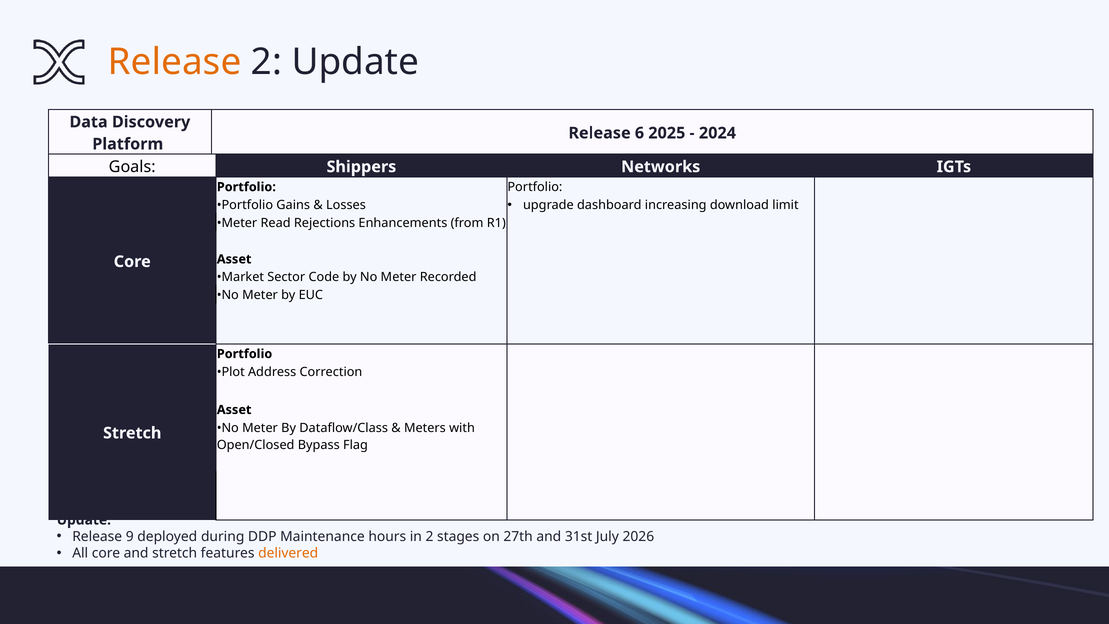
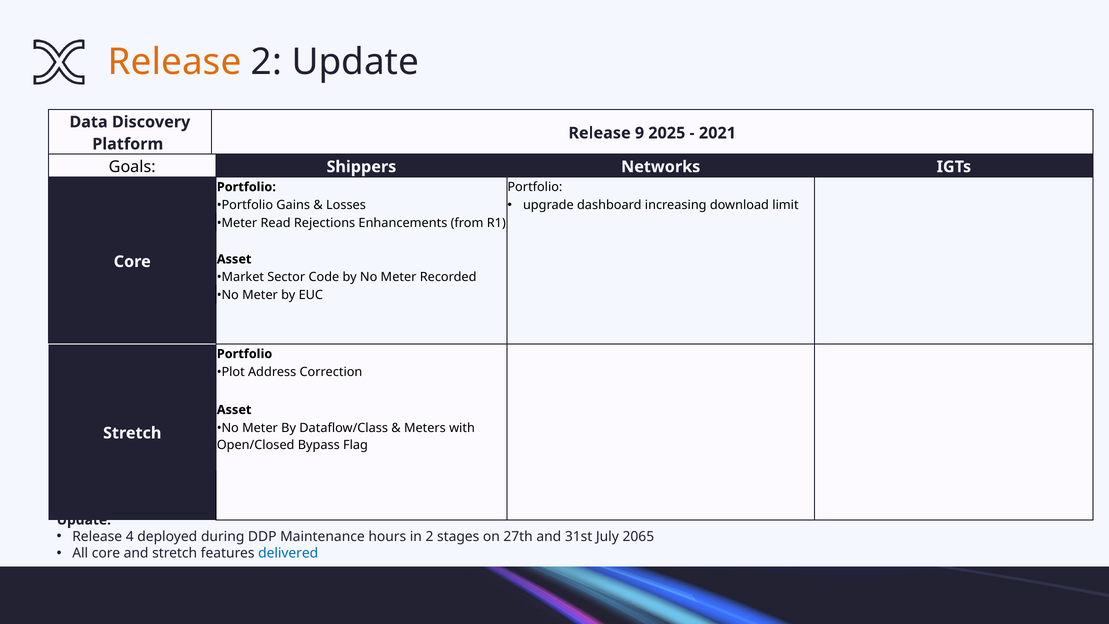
6: 6 -> 9
2024: 2024 -> 2021
9: 9 -> 4
2026: 2026 -> 2065
delivered colour: orange -> blue
